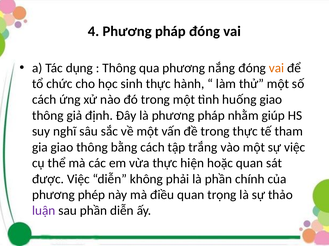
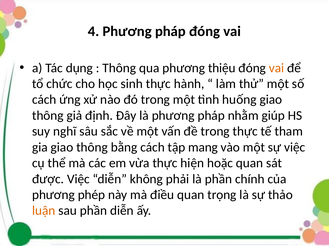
nắng: nắng -> thiệu
trắng: trắng -> mang
luận colour: purple -> orange
